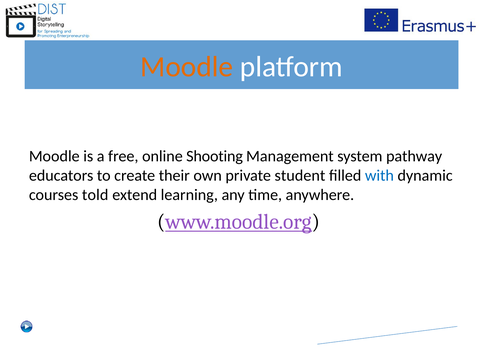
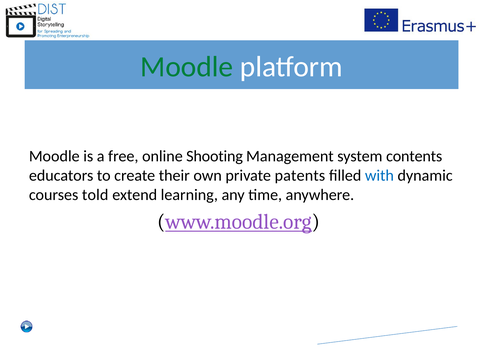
Moodle at (187, 67) colour: orange -> green
pathway: pathway -> contents
student: student -> patents
